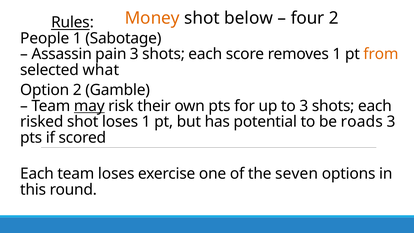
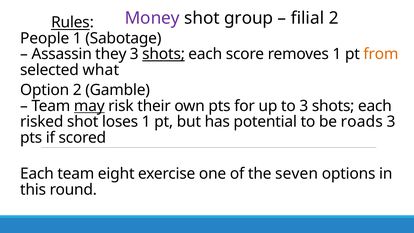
Money colour: orange -> purple
below: below -> group
four: four -> filial
pain: pain -> they
shots at (164, 54) underline: none -> present
team loses: loses -> eight
